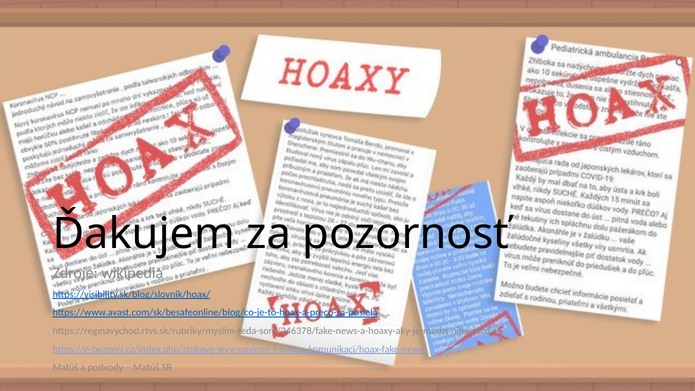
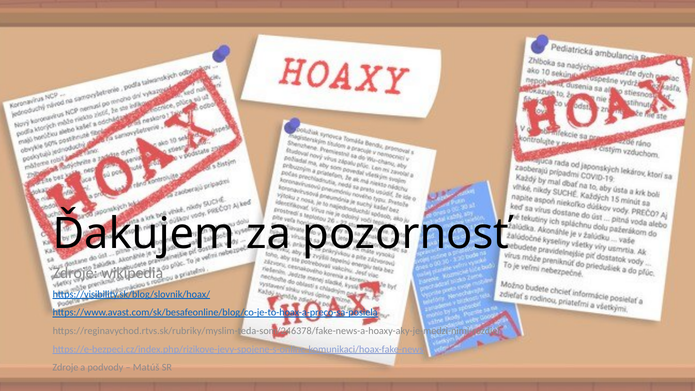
Matúš at (65, 367): Matúš -> Zdroje
